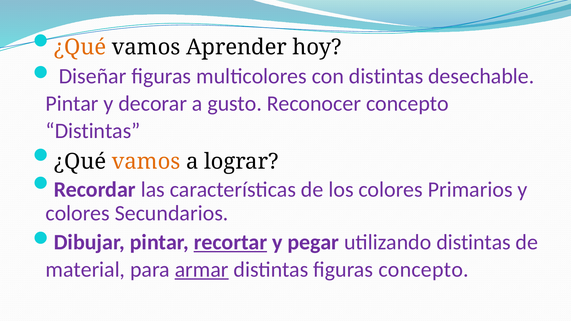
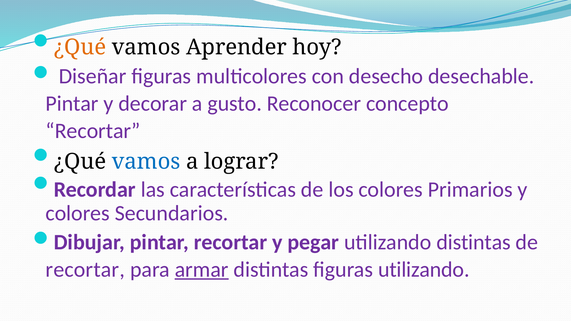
con distintas: distintas -> desecho
Distintas at (93, 131): Distintas -> Recortar
vamos at (146, 162) colour: orange -> blue
recortar at (230, 242) underline: present -> none
material at (85, 270): material -> recortar
figuras concepto: concepto -> utilizando
